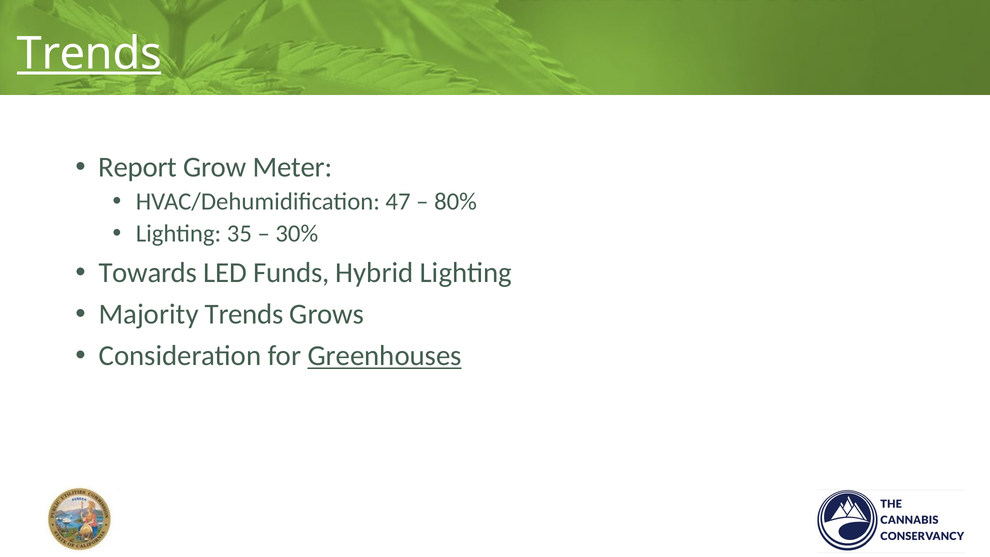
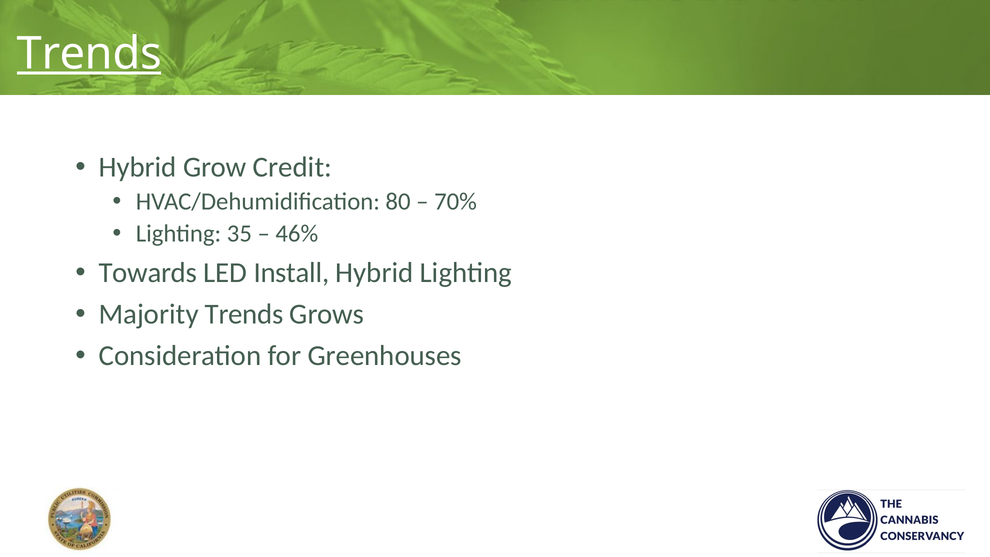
Report at (138, 167): Report -> Hybrid
Meter: Meter -> Credit
47: 47 -> 80
80%: 80% -> 70%
30%: 30% -> 46%
Funds: Funds -> Install
Greenhouses underline: present -> none
